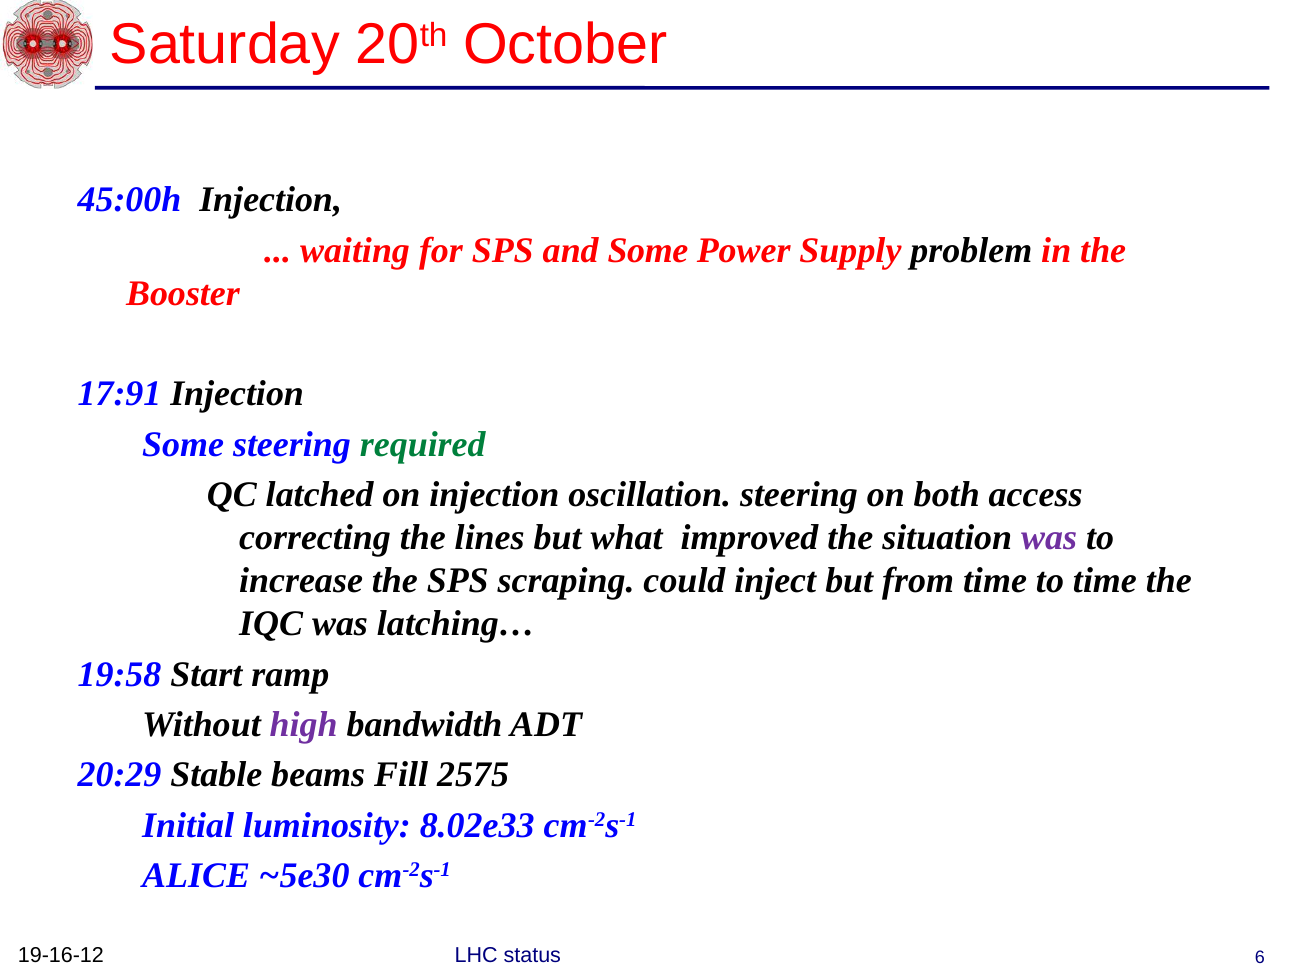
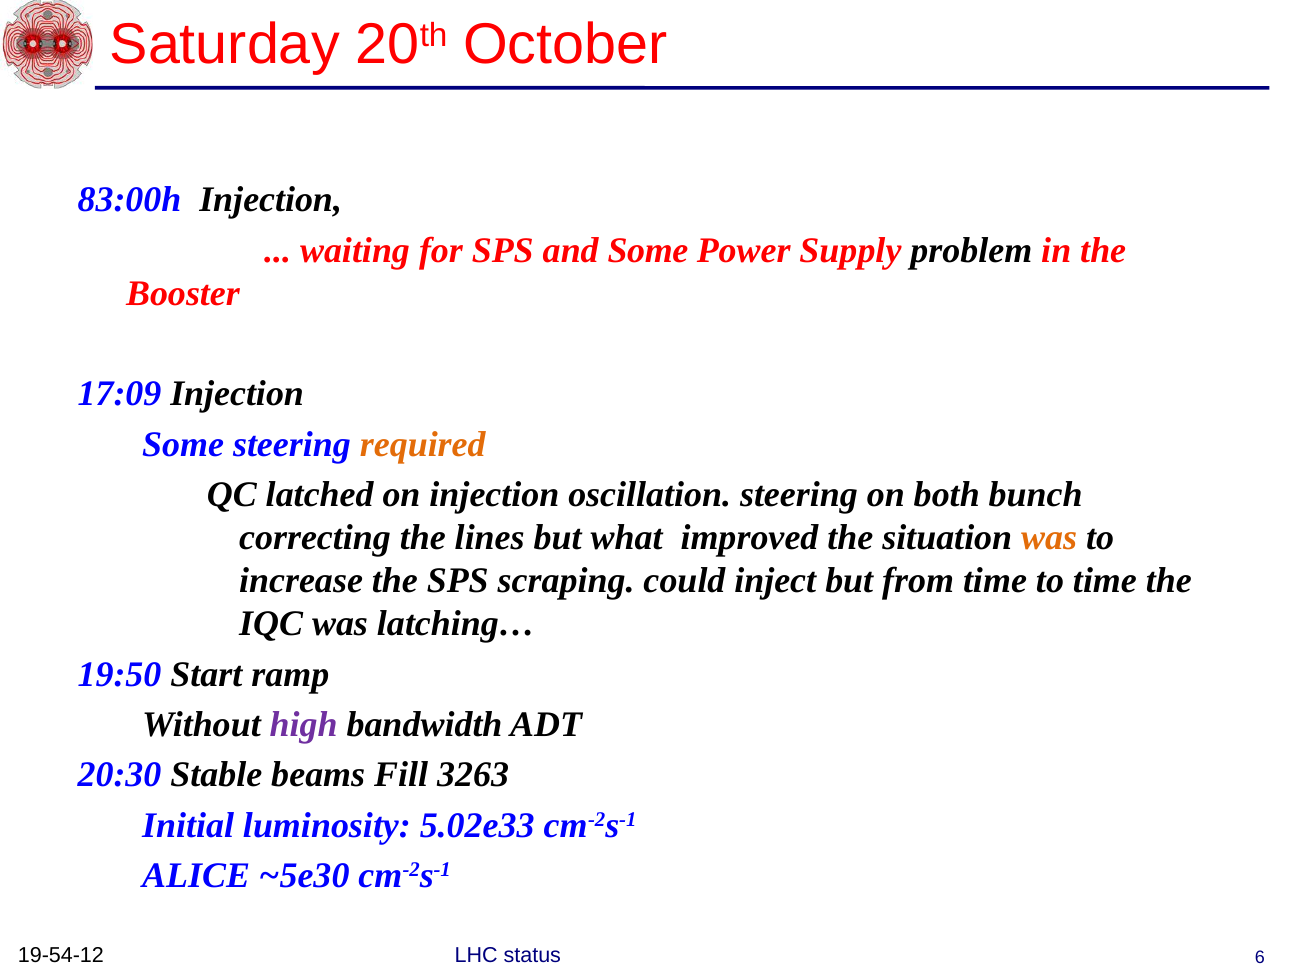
45:00h: 45:00h -> 83:00h
17:91: 17:91 -> 17:09
required colour: green -> orange
access: access -> bunch
was at (1049, 538) colour: purple -> orange
19:58: 19:58 -> 19:50
20:29: 20:29 -> 20:30
2575: 2575 -> 3263
8.02e33: 8.02e33 -> 5.02e33
19-16-12: 19-16-12 -> 19-54-12
